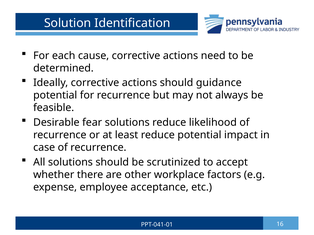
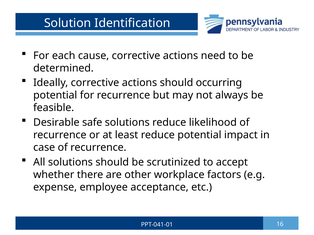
guidance: guidance -> occurring
fear: fear -> safe
